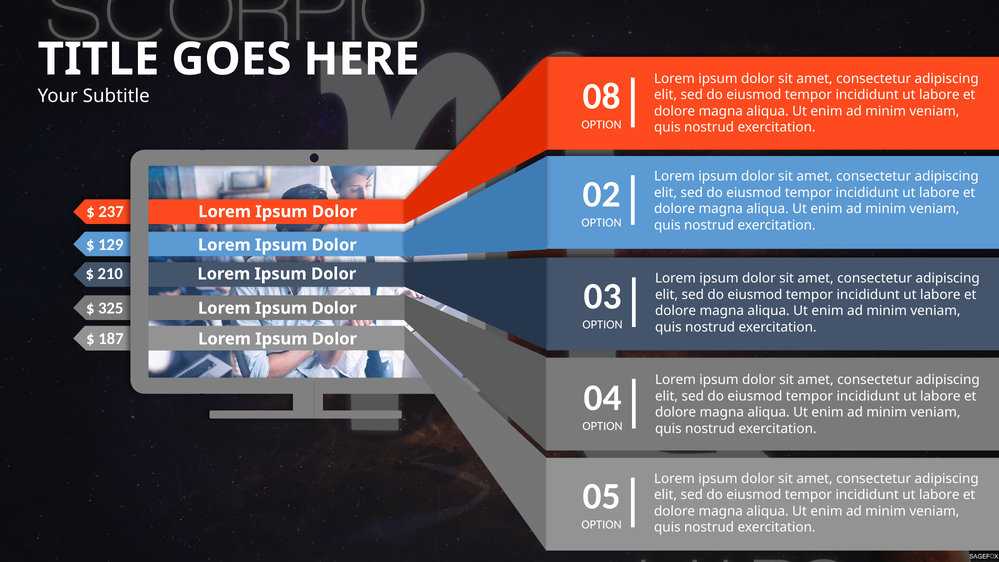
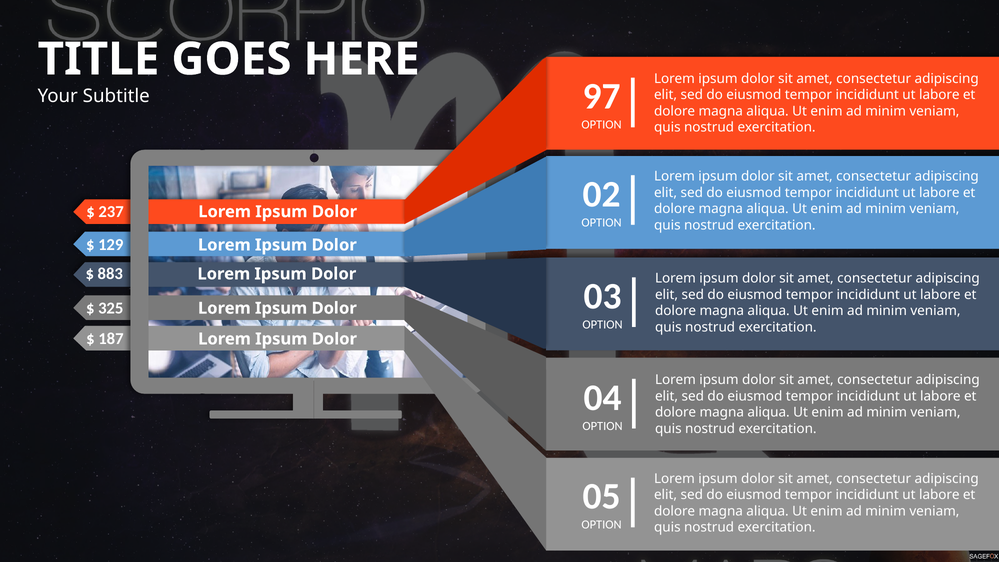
08: 08 -> 97
210: 210 -> 883
